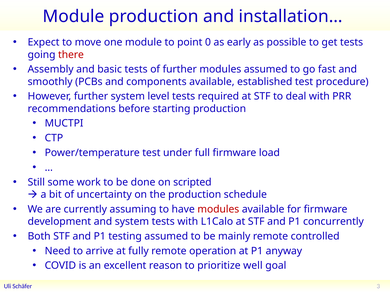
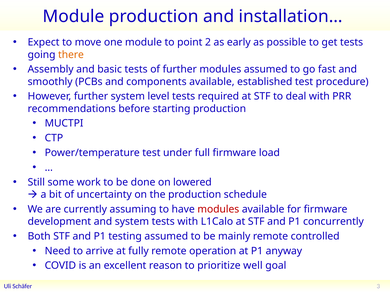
0: 0 -> 2
there colour: red -> orange
scripted: scripted -> lowered
